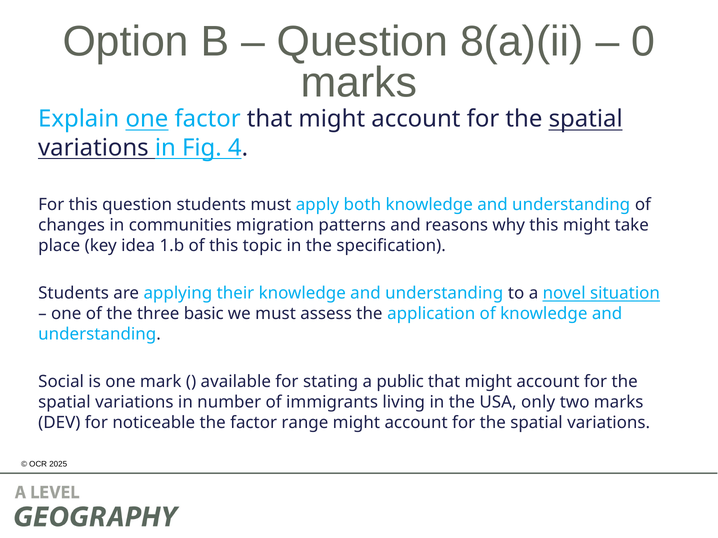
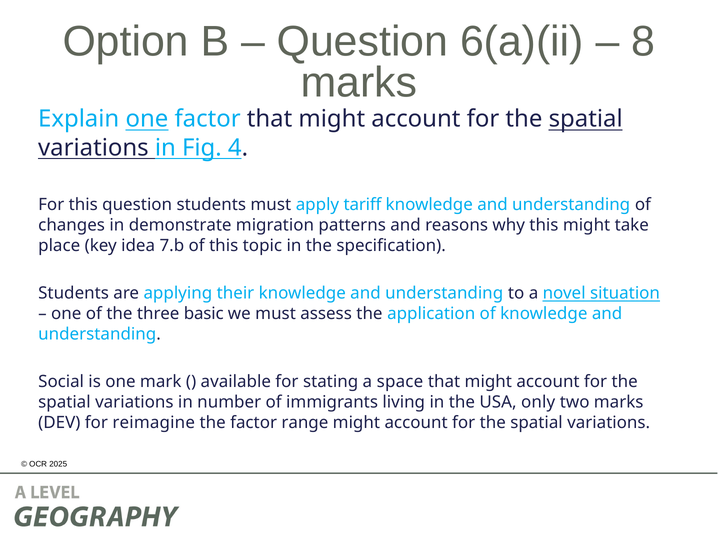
8(a)(ii: 8(a)(ii -> 6(a)(ii
0: 0 -> 8
both: both -> tariff
communities: communities -> demonstrate
1.b: 1.b -> 7.b
public: public -> space
noticeable: noticeable -> reimagine
